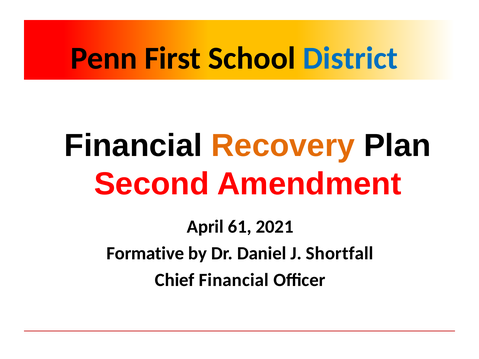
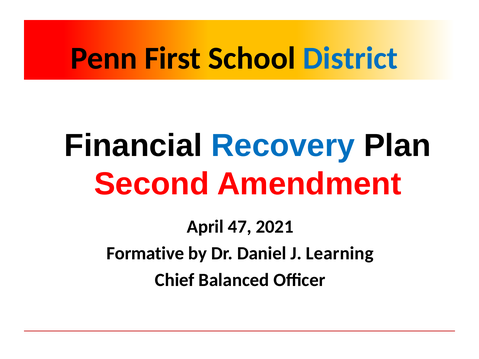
Recovery colour: orange -> blue
61: 61 -> 47
Shortfall: Shortfall -> Learning
Chief Financial: Financial -> Balanced
